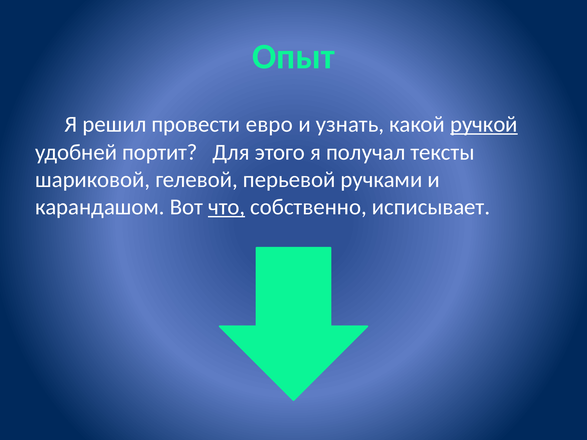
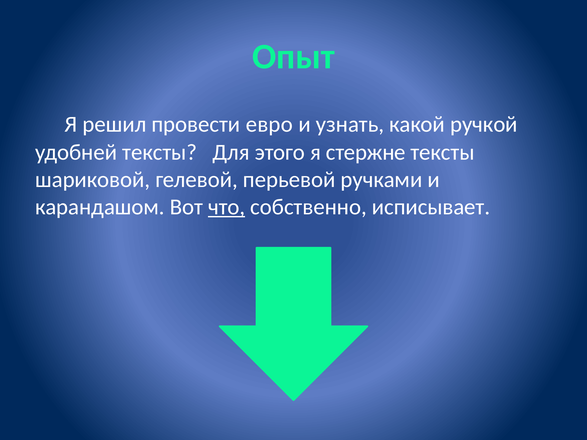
ручкой underline: present -> none
удобней портит: портит -> тексты
получал: получал -> стержне
